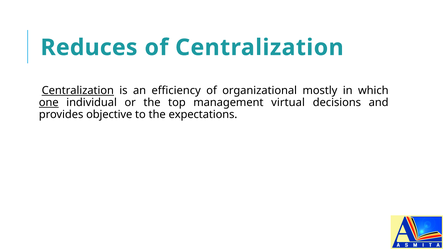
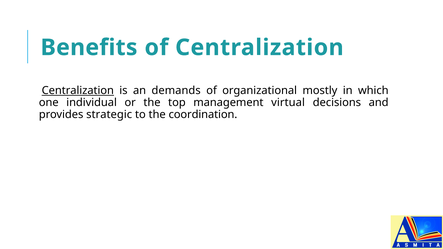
Reduces: Reduces -> Benefits
efficiency: efficiency -> demands
one underline: present -> none
objective: objective -> strategic
expectations: expectations -> coordination
